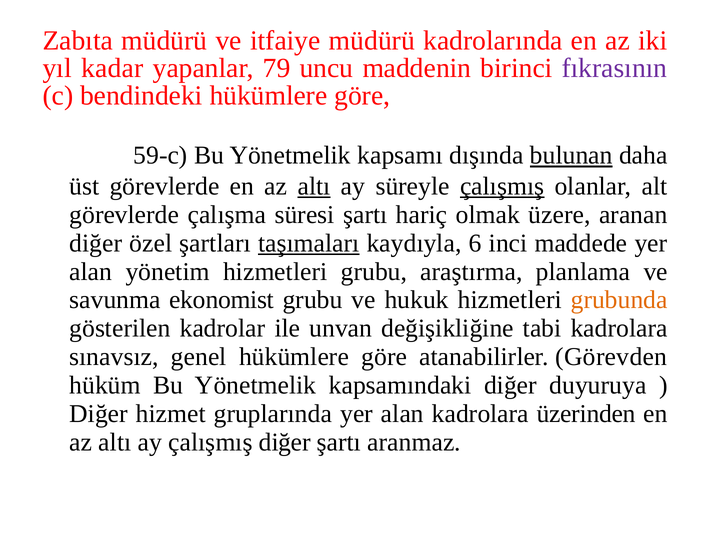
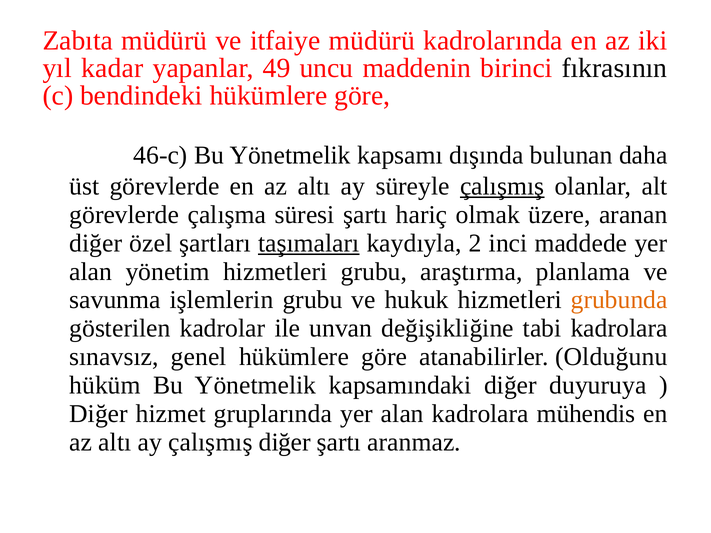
79: 79 -> 49
fıkrasının colour: purple -> black
59-c: 59-c -> 46-c
bulunan underline: present -> none
altı at (314, 186) underline: present -> none
6: 6 -> 2
ekonomist: ekonomist -> işlemlerin
Görevden: Görevden -> Olduğunu
üzerinden: üzerinden -> mühendis
